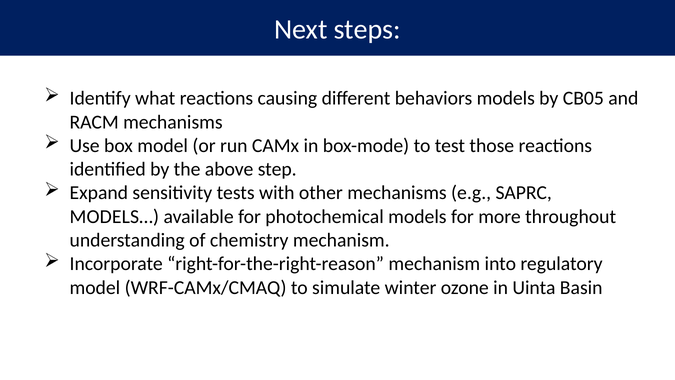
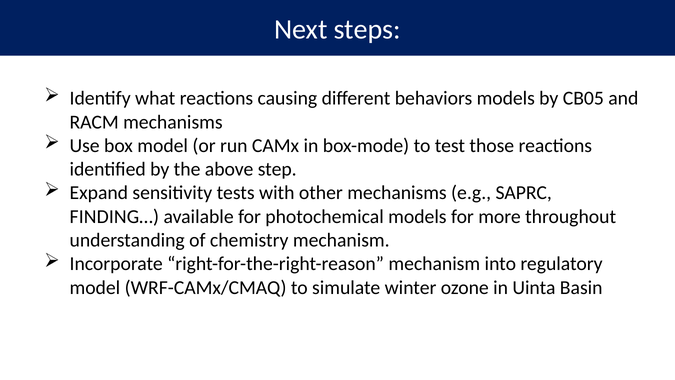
MODELS…: MODELS… -> FINDING…
